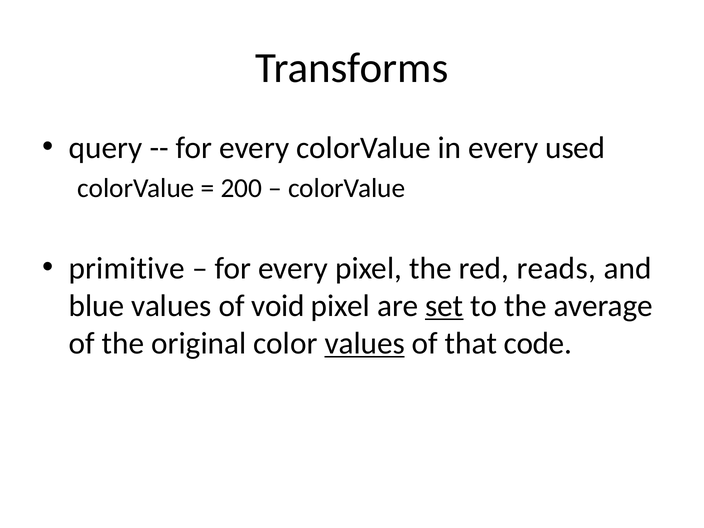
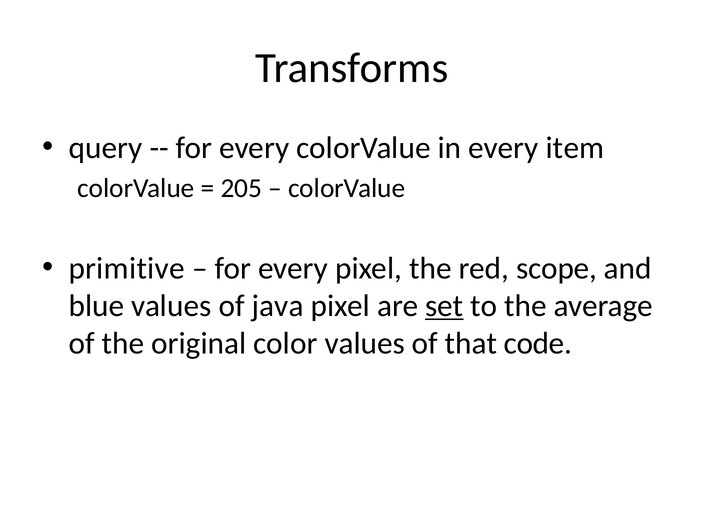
used: used -> item
200: 200 -> 205
reads: reads -> scope
void: void -> java
values at (365, 343) underline: present -> none
